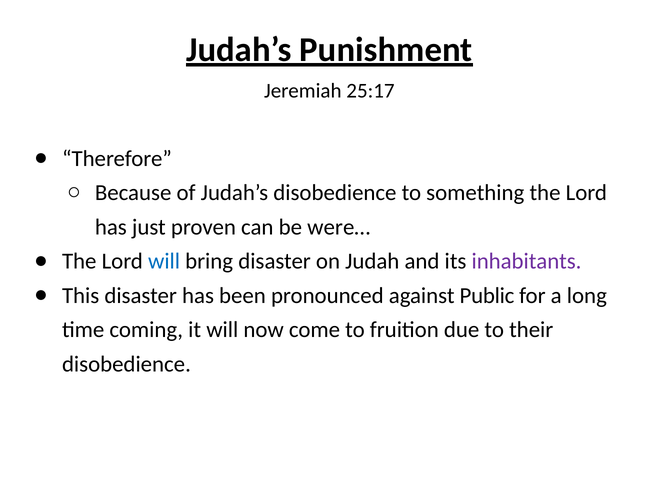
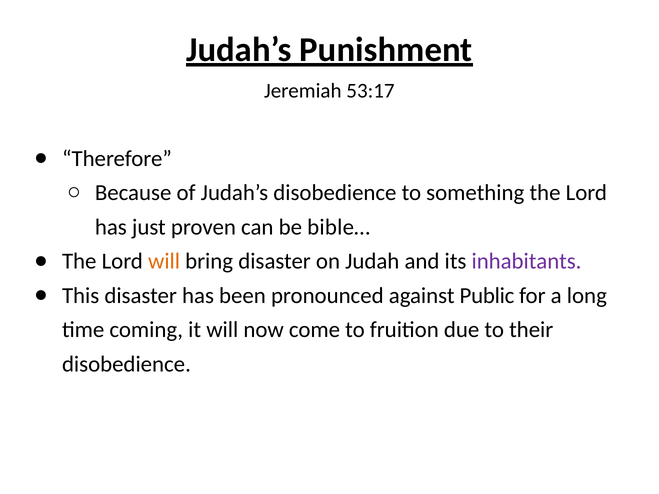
25:17: 25:17 -> 53:17
were…: were… -> bible…
will at (164, 261) colour: blue -> orange
